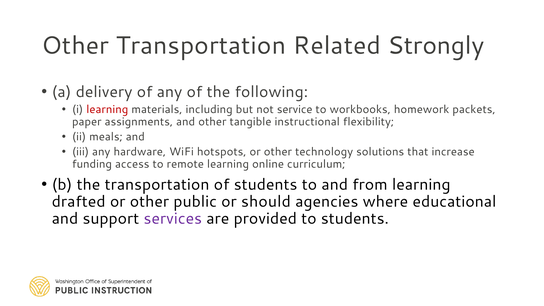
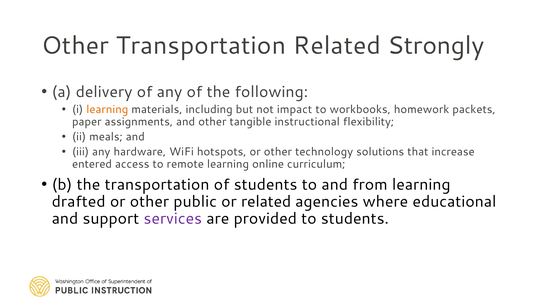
learning at (107, 110) colour: red -> orange
service: service -> impact
funding: funding -> entered
or should: should -> related
